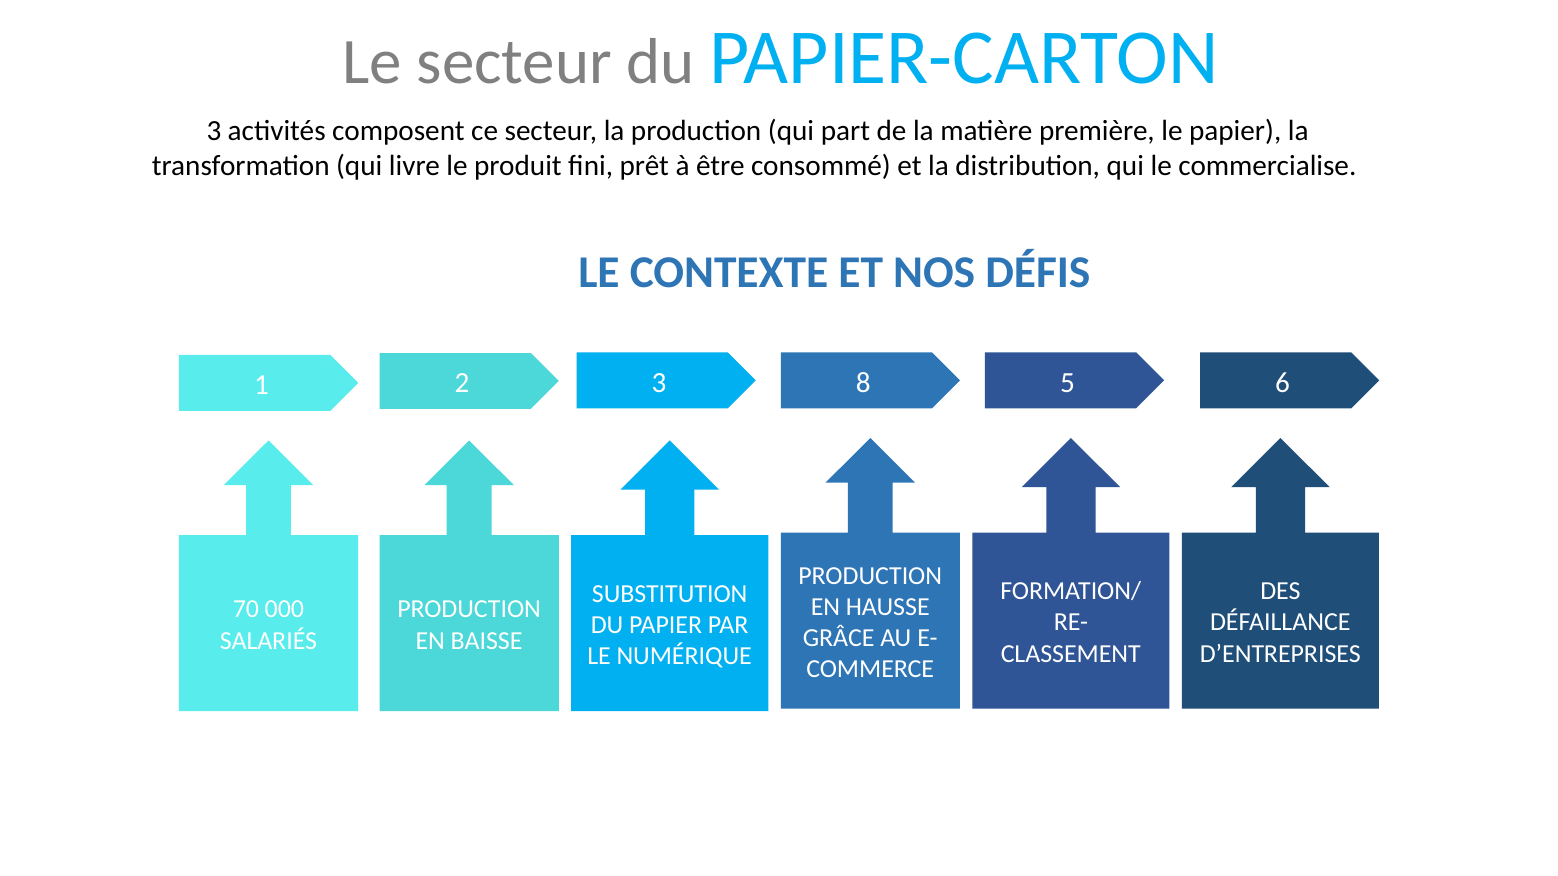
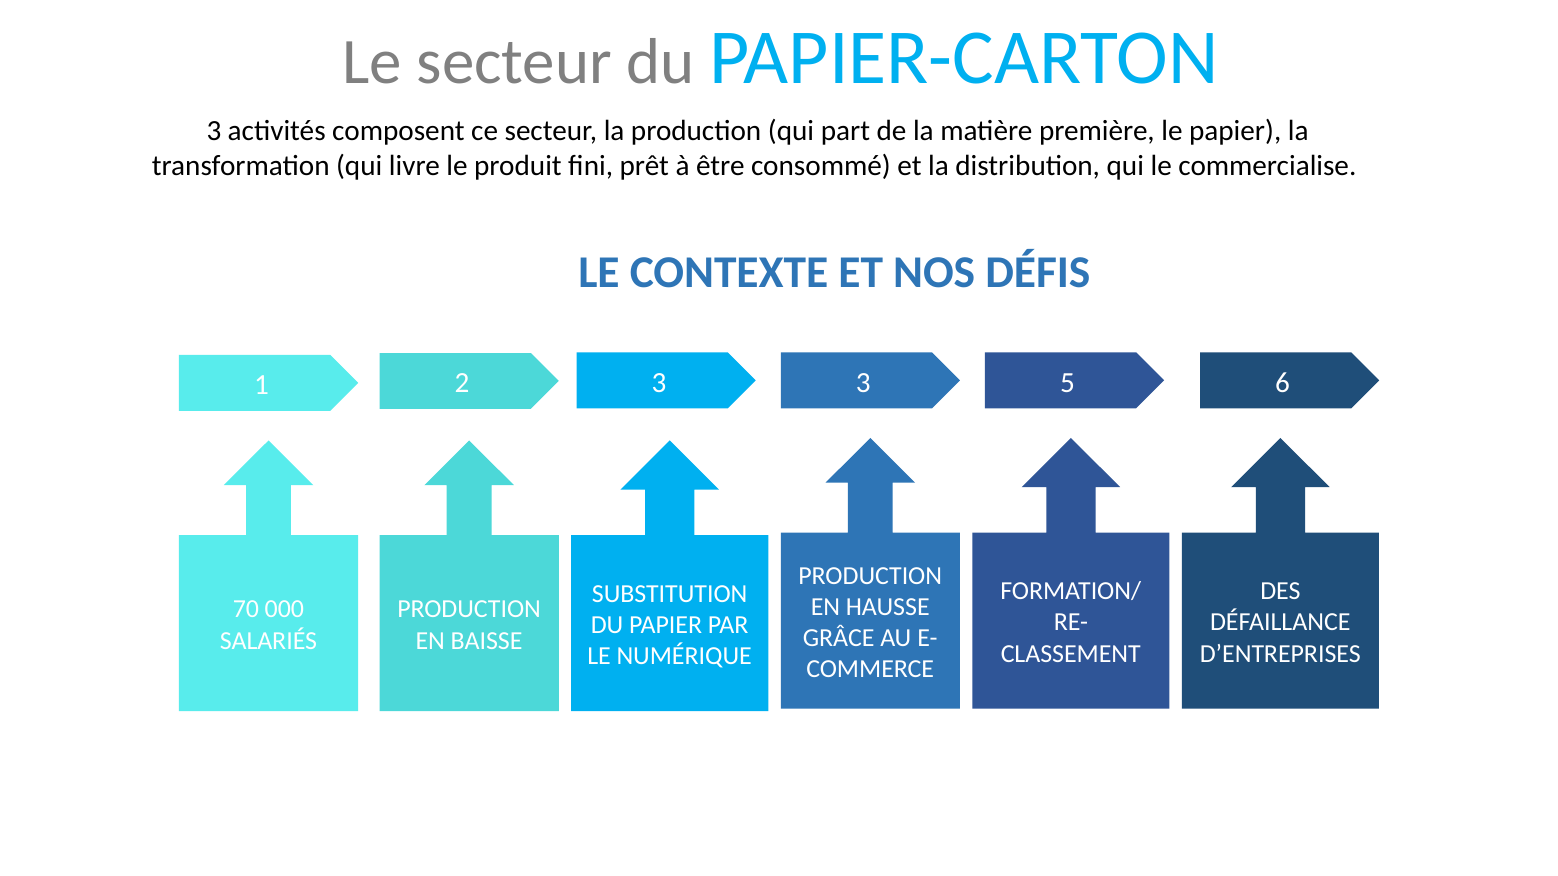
3 8: 8 -> 3
